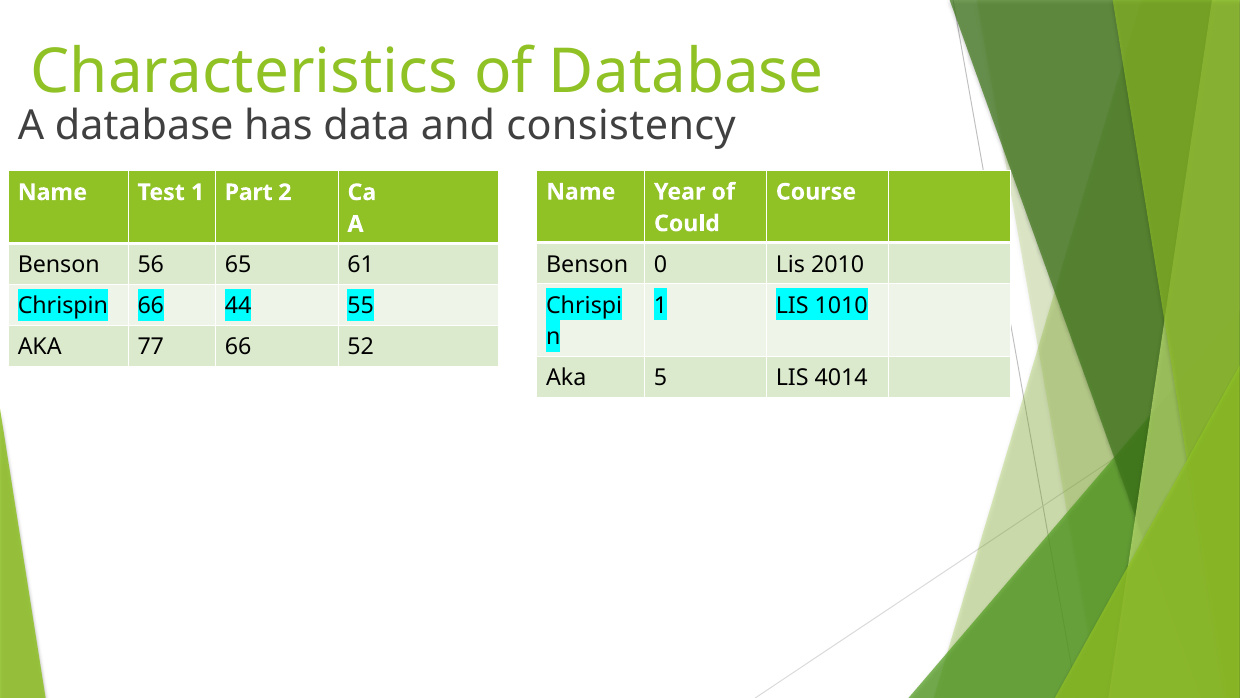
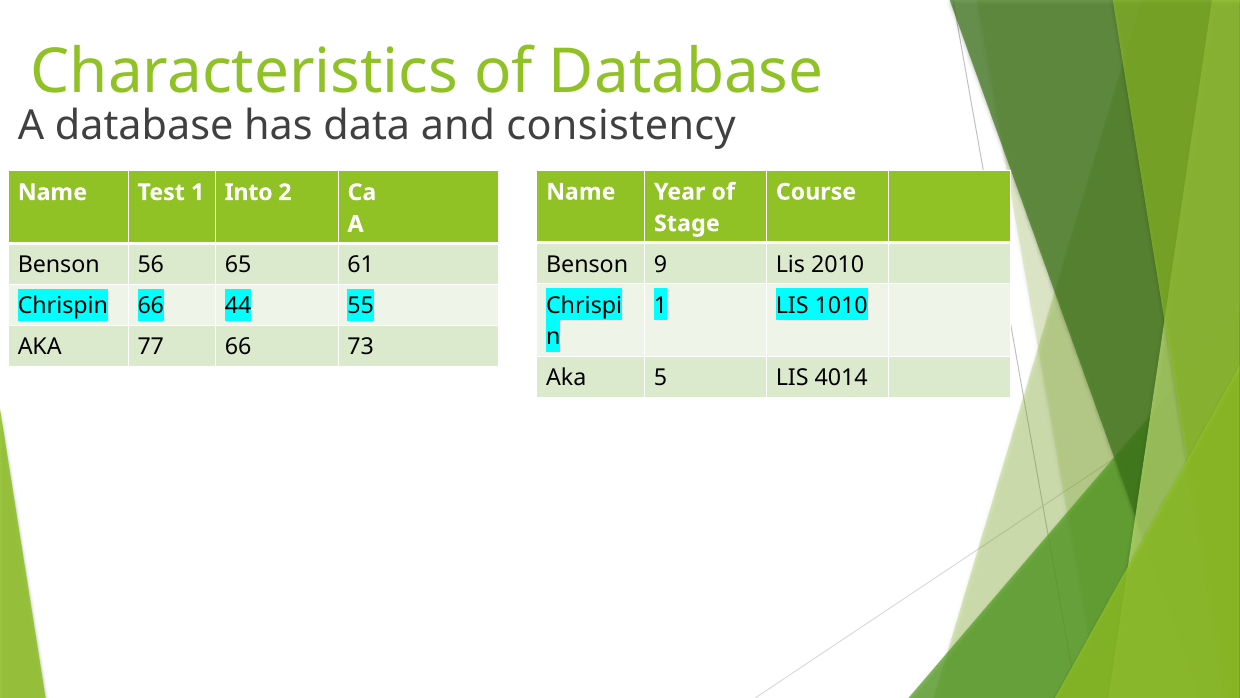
Part: Part -> Into
Could: Could -> Stage
0: 0 -> 9
52: 52 -> 73
